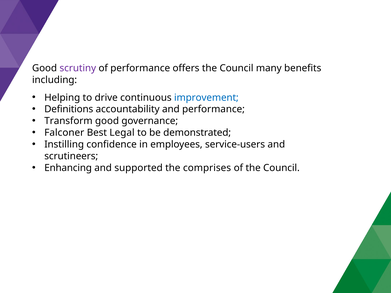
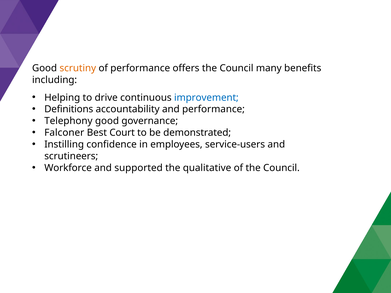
scrutiny colour: purple -> orange
Transform: Transform -> Telephony
Legal: Legal -> Court
Enhancing: Enhancing -> Workforce
comprises: comprises -> qualitative
